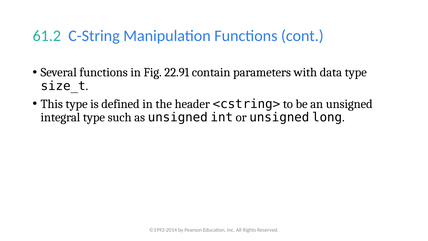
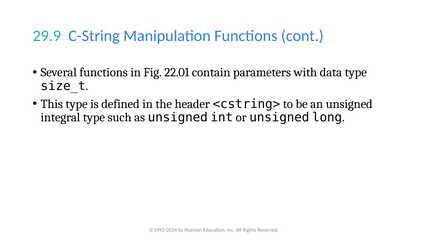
61.2: 61.2 -> 29.9
22.91: 22.91 -> 22.01
